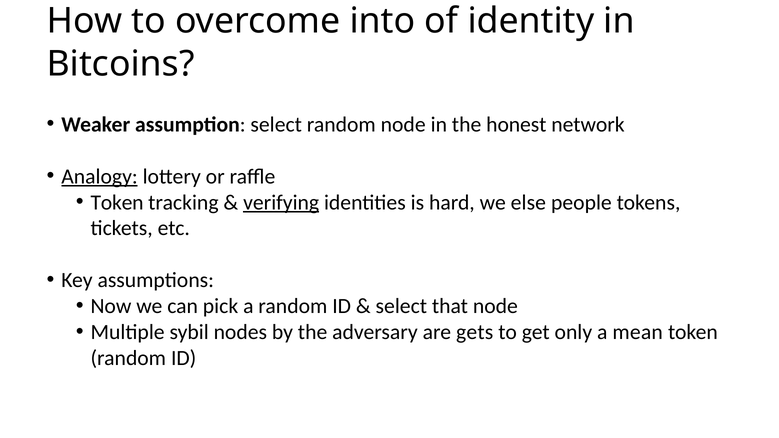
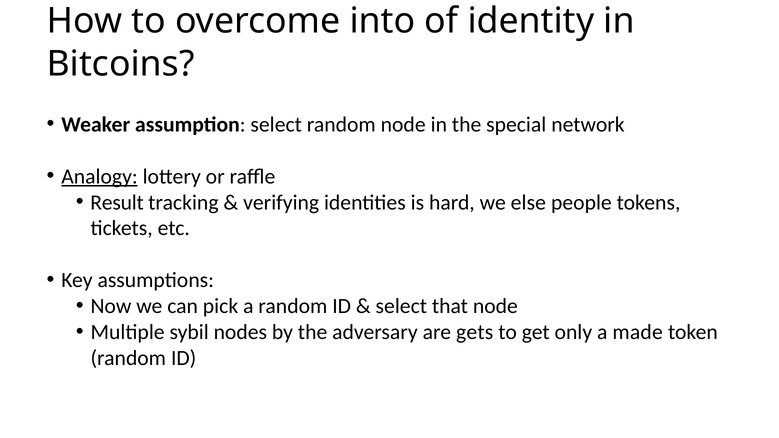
honest: honest -> special
Token at (117, 202): Token -> Result
verifying underline: present -> none
mean: mean -> made
